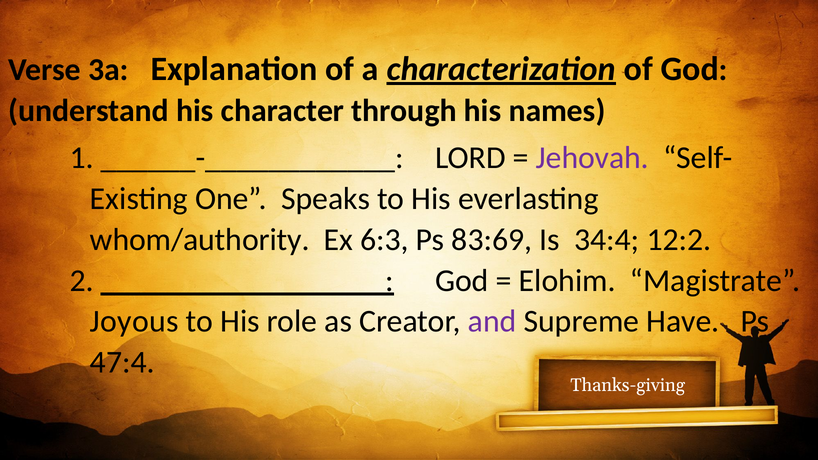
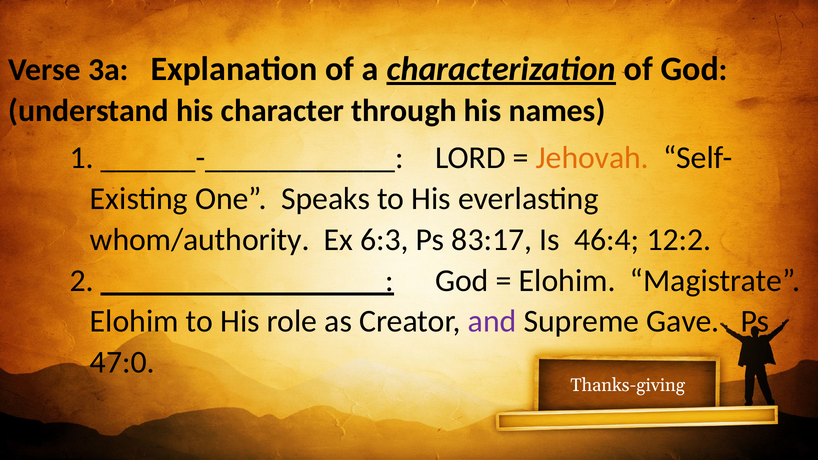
Jehovah colour: purple -> orange
83:69: 83:69 -> 83:17
34:4: 34:4 -> 46:4
Joyous at (134, 321): Joyous -> Elohim
Have: Have -> Gave
47:4: 47:4 -> 47:0
